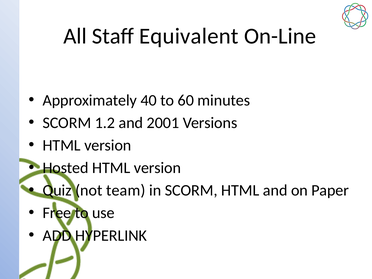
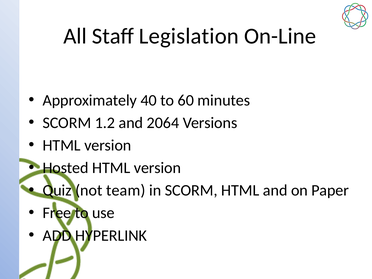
Equivalent: Equivalent -> Legislation
2001: 2001 -> 2064
